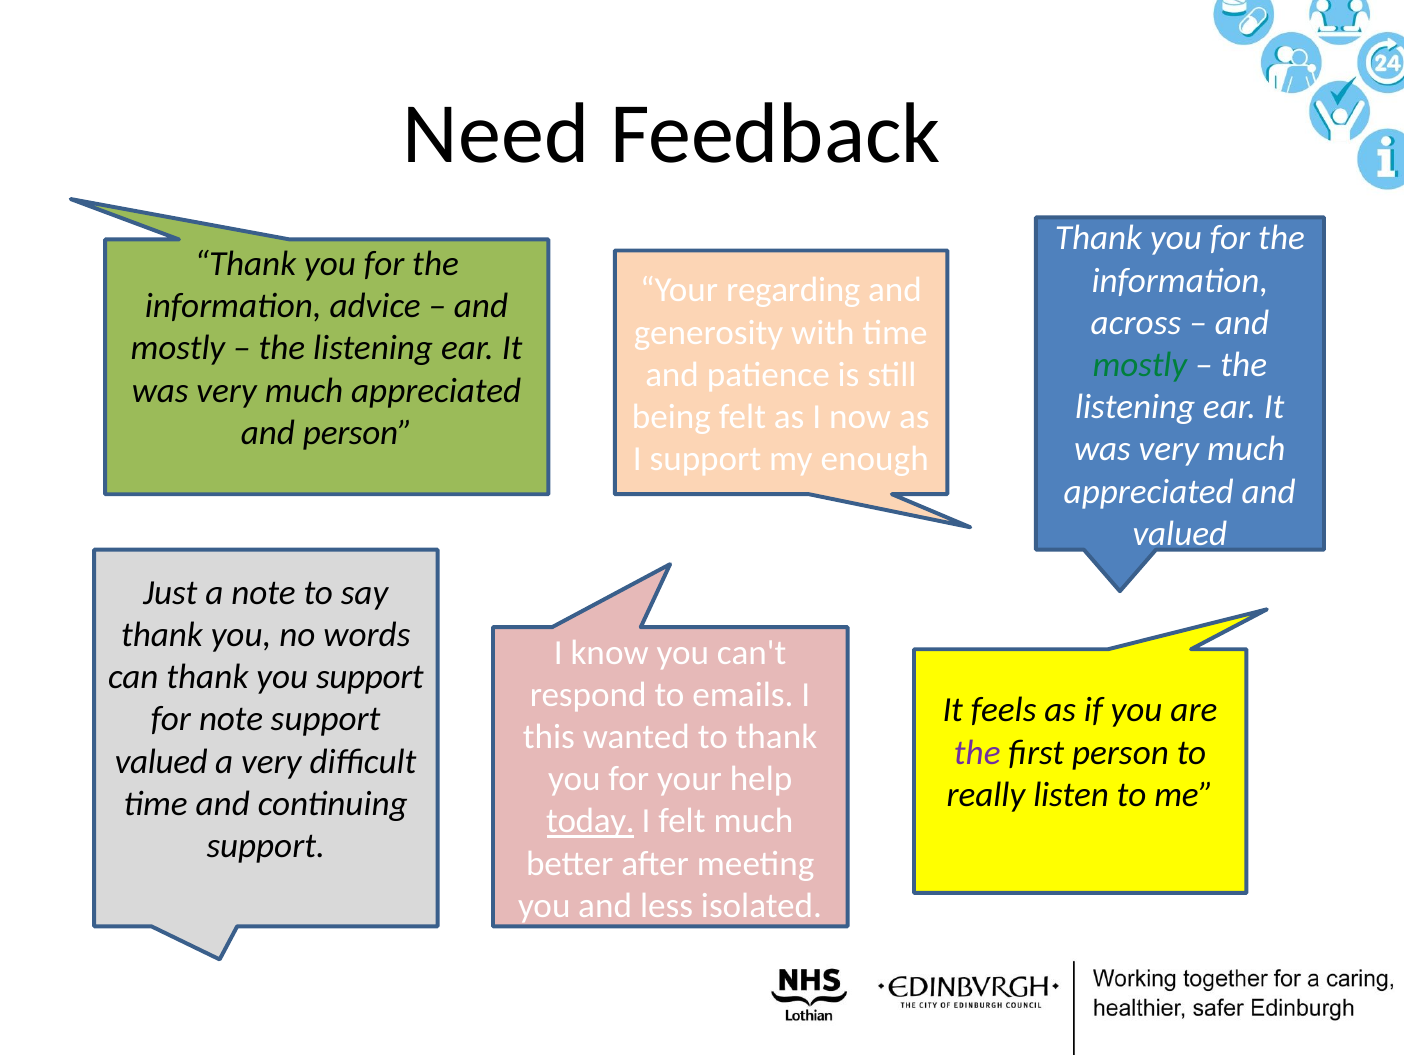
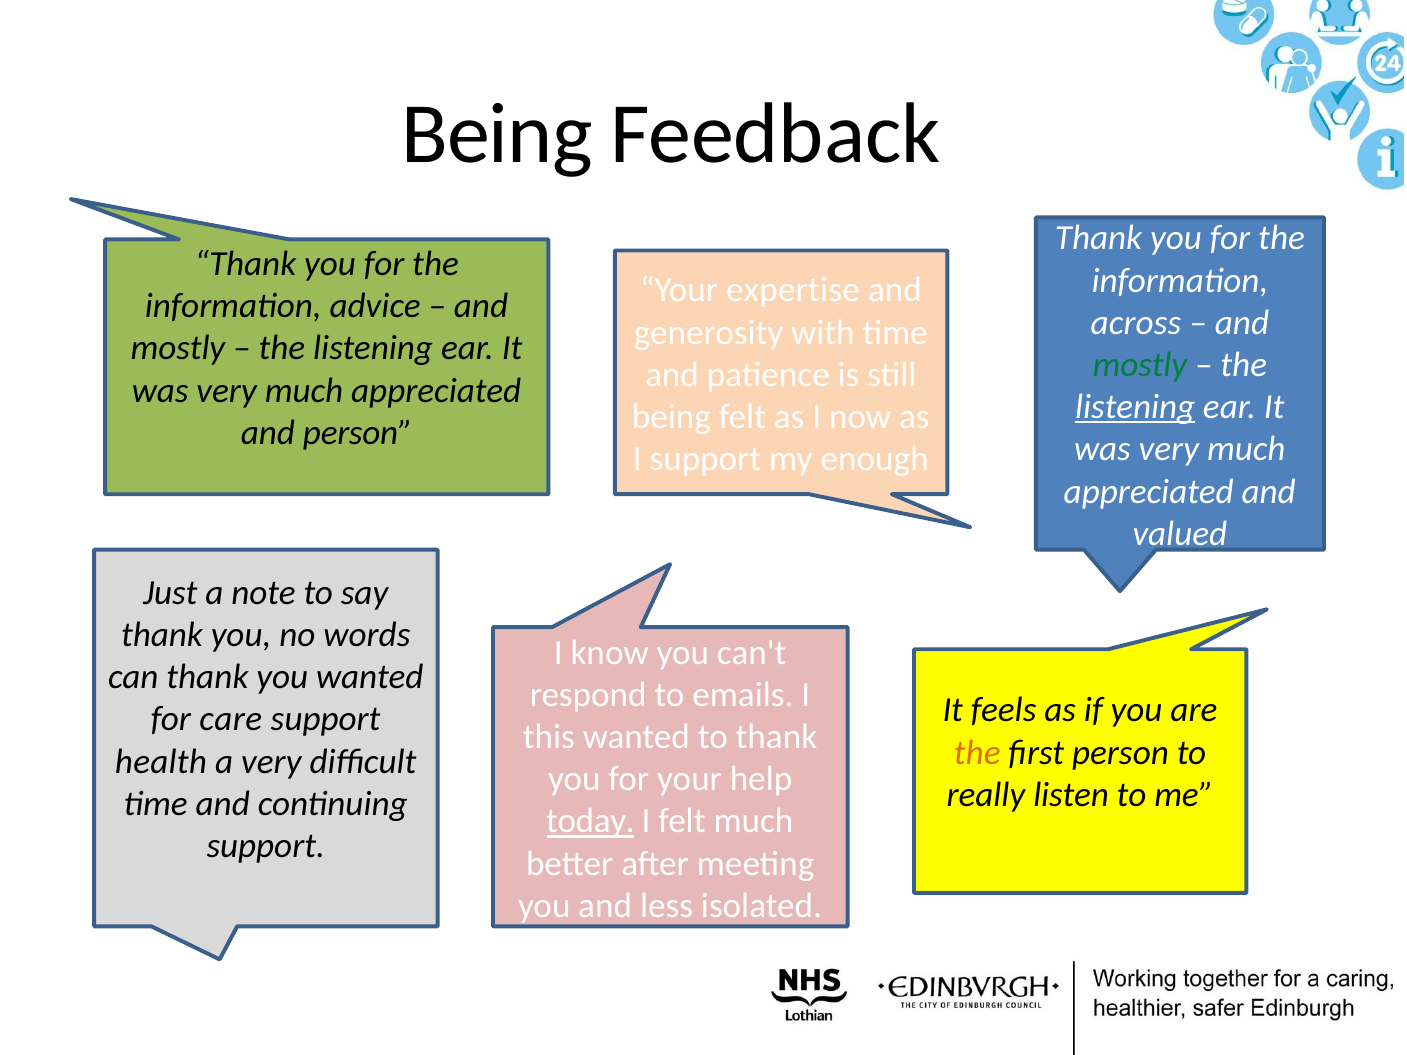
Need at (496, 134): Need -> Being
regarding: regarding -> expertise
listening at (1135, 407) underline: none -> present
you support: support -> wanted
for note: note -> care
the at (977, 753) colour: purple -> orange
valued at (161, 762): valued -> health
